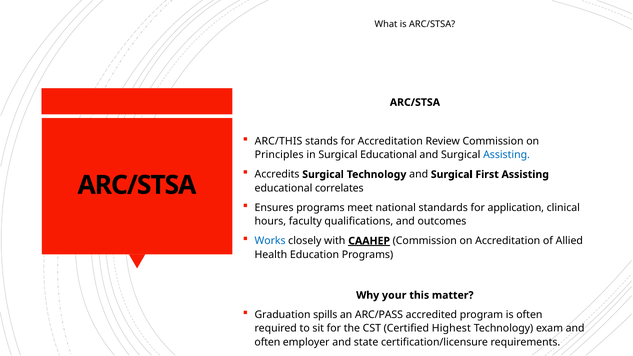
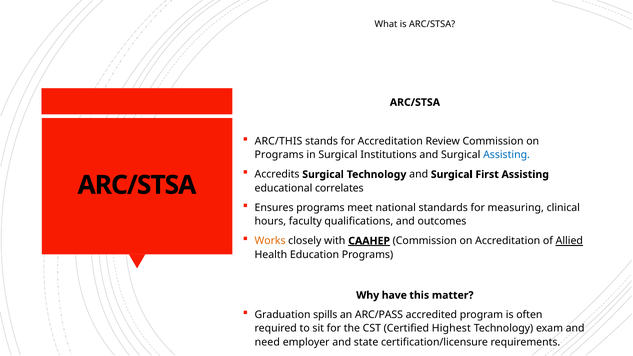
Principles at (279, 155): Principles -> Programs
Surgical Educational: Educational -> Institutions
application: application -> measuring
Works colour: blue -> orange
Allied underline: none -> present
your: your -> have
often at (267, 342): often -> need
